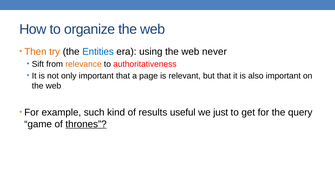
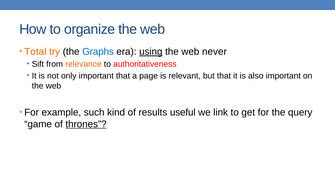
Then: Then -> Total
Entities: Entities -> Graphs
using underline: none -> present
just: just -> link
